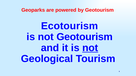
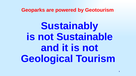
Ecotourism: Ecotourism -> Sustainably
not Geotourism: Geotourism -> Sustainable
not at (90, 48) underline: present -> none
